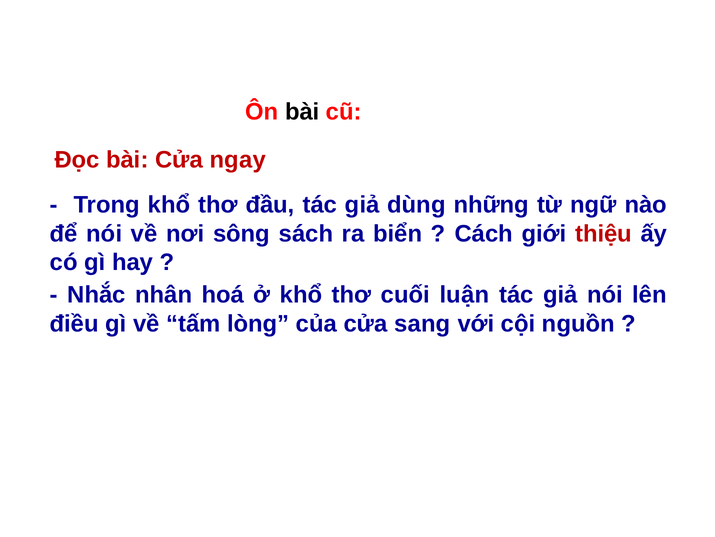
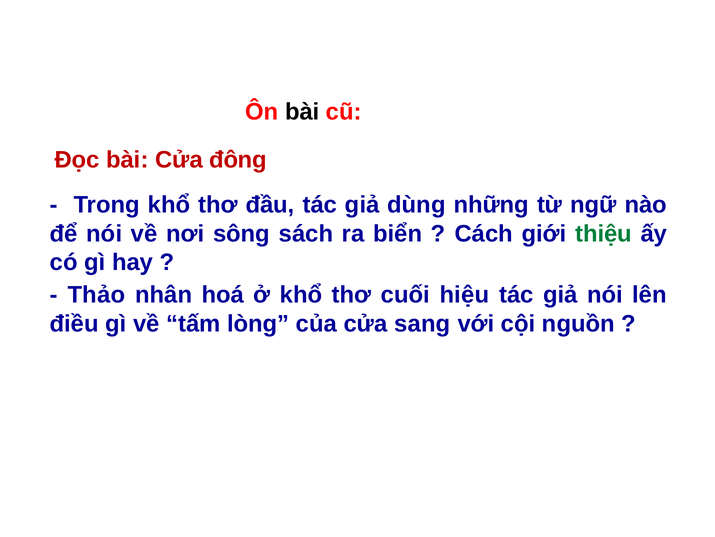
ngay: ngay -> đông
thiệu colour: red -> green
Nhắc: Nhắc -> Thảo
luận: luận -> hiệu
